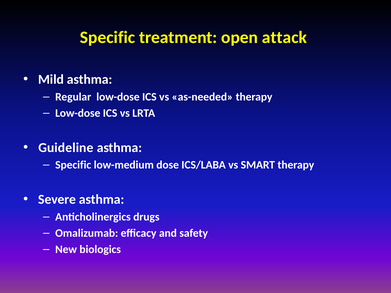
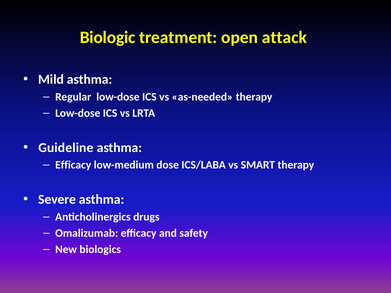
Specific at (108, 37): Specific -> Biologic
Specific at (73, 165): Specific -> Efficacy
